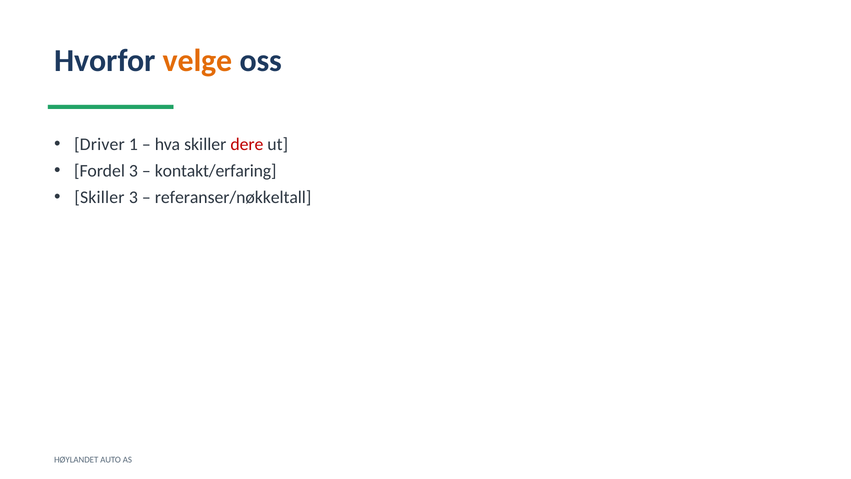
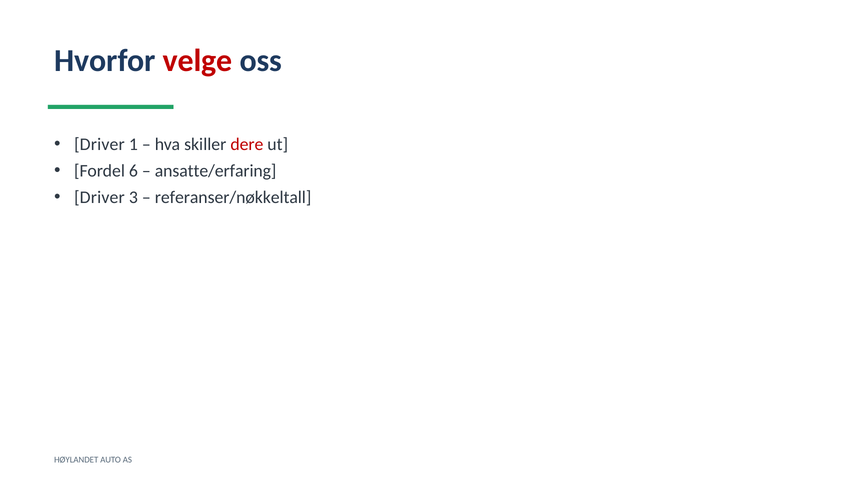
velge colour: orange -> red
Fordel 3: 3 -> 6
kontakt/erfaring: kontakt/erfaring -> ansatte/erfaring
Skiller at (99, 197): Skiller -> Driver
